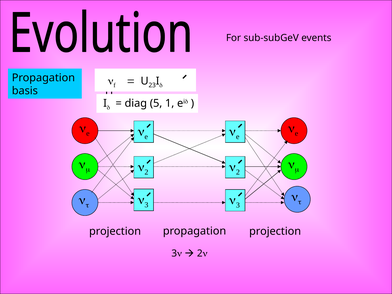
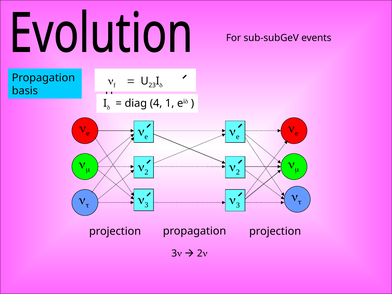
5: 5 -> 4
